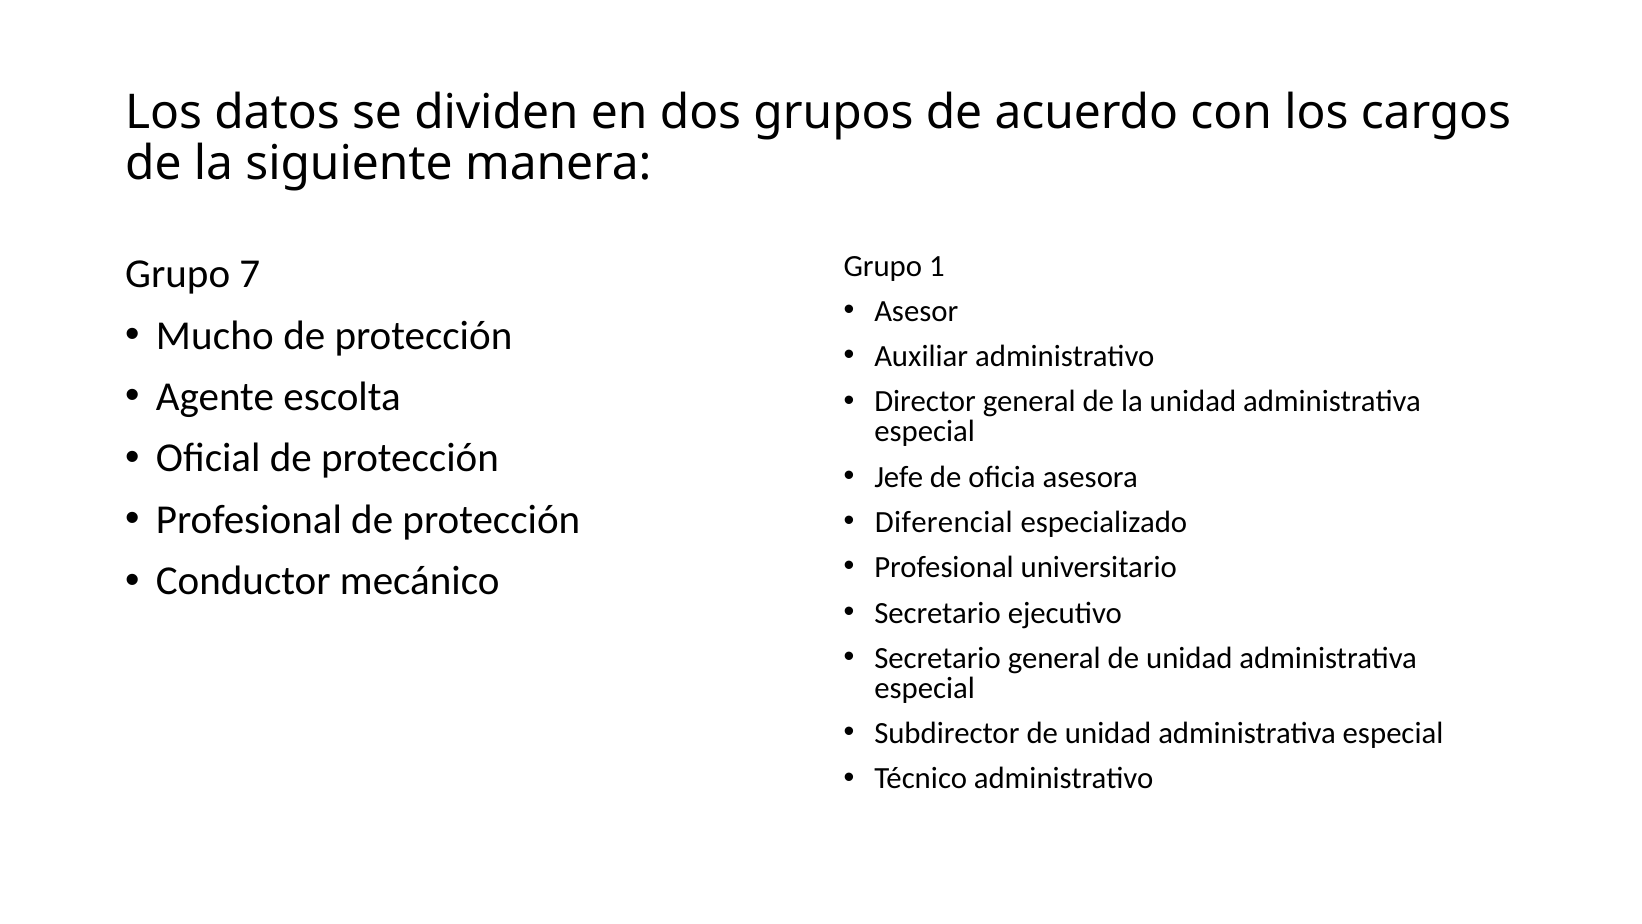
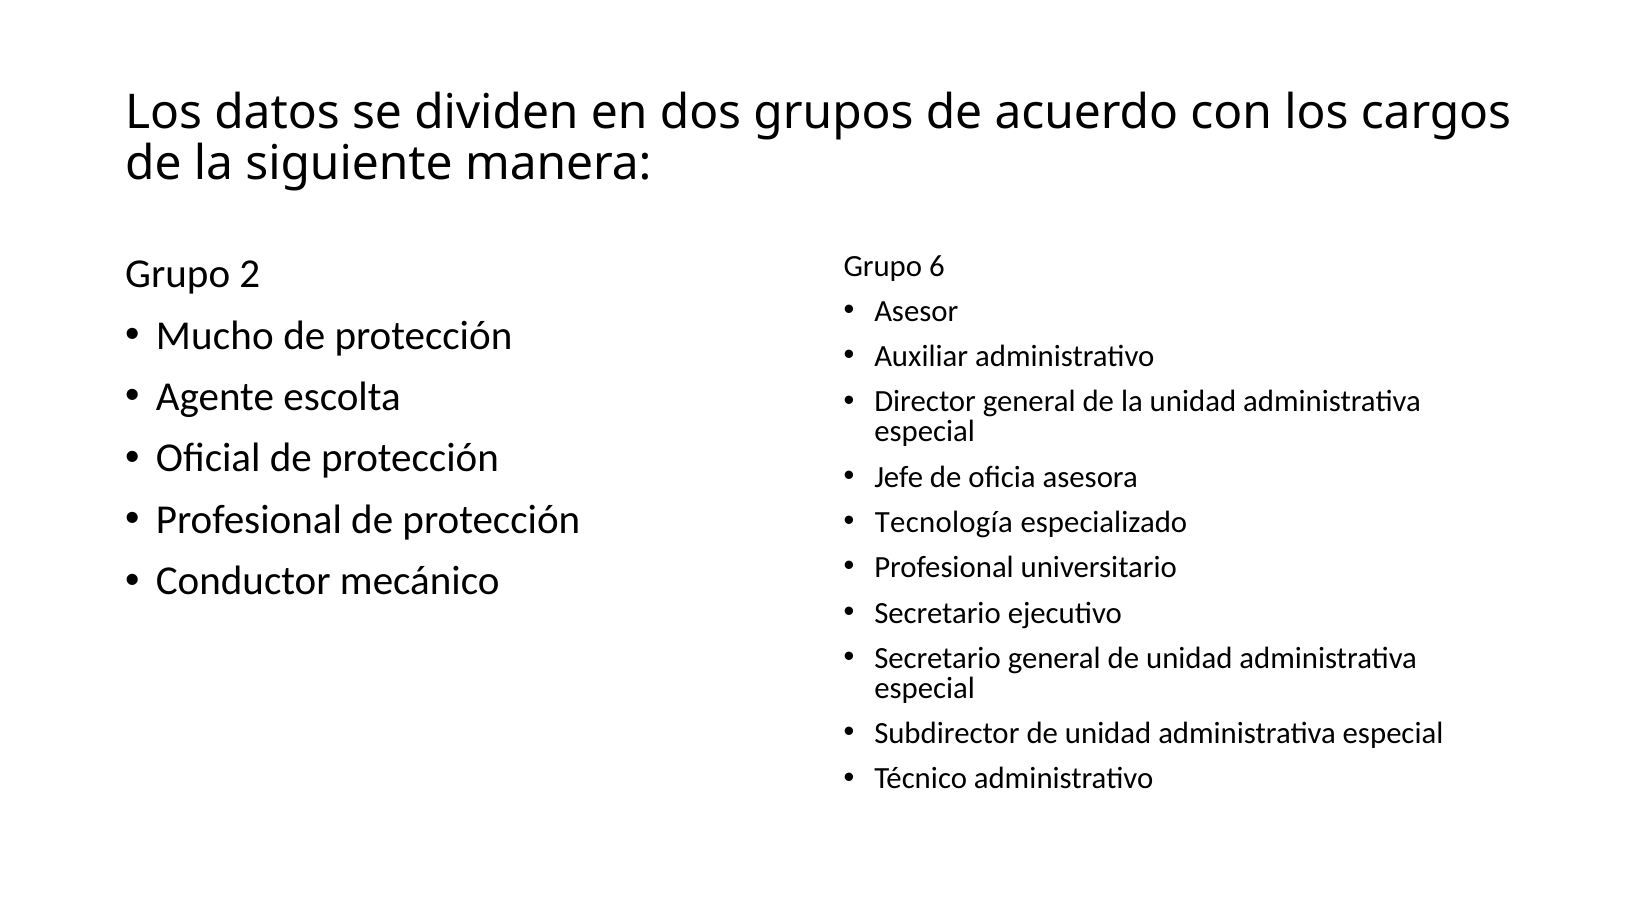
1: 1 -> 6
7: 7 -> 2
Diferencial: Diferencial -> Tecnología
